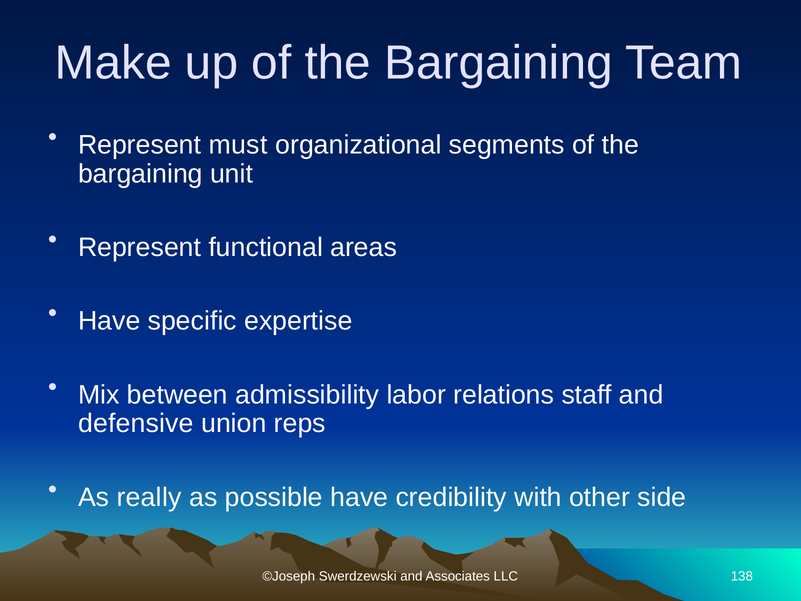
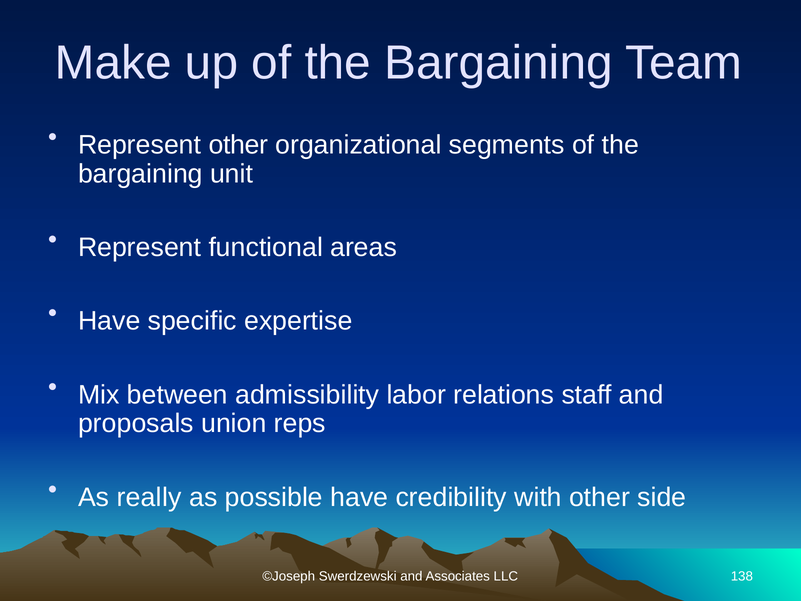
Represent must: must -> other
defensive: defensive -> proposals
